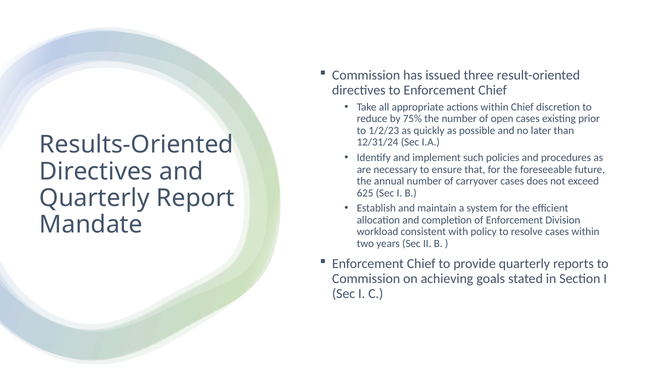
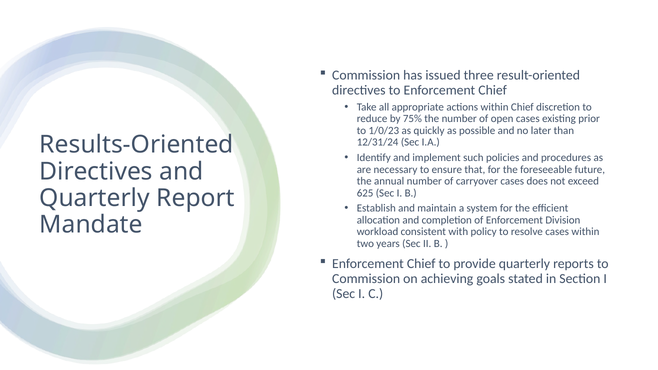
1/2/23: 1/2/23 -> 1/0/23
